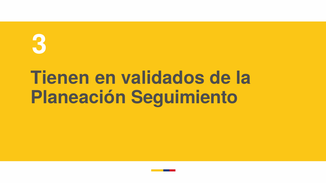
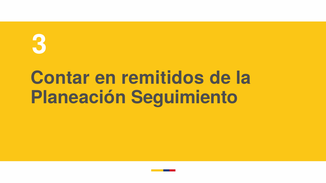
Tienen: Tienen -> Contar
validados: validados -> remitidos
